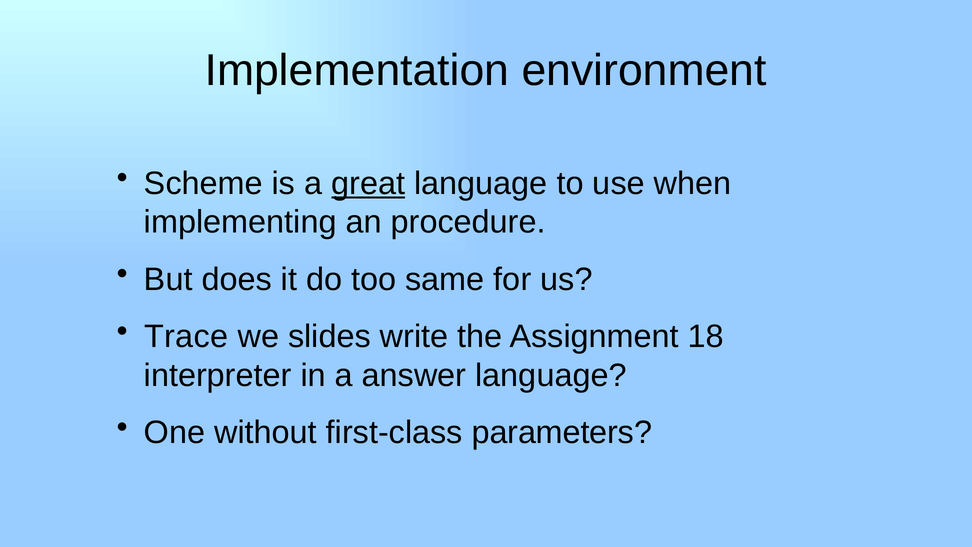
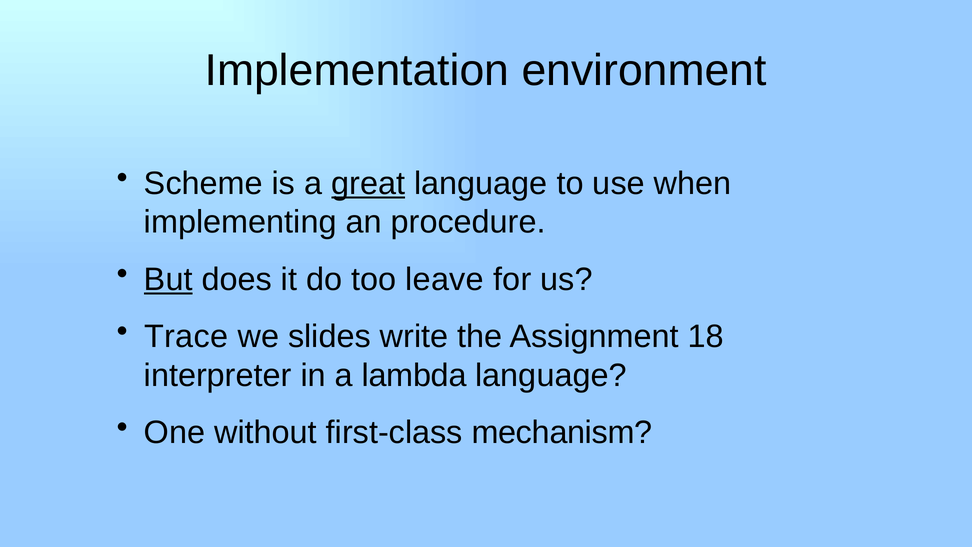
But underline: none -> present
same: same -> leave
answer: answer -> lambda
parameters: parameters -> mechanism
